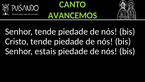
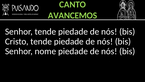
estais: estais -> nome
